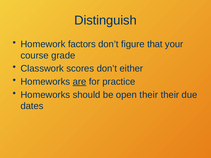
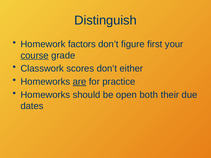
that: that -> first
course underline: none -> present
open their: their -> both
